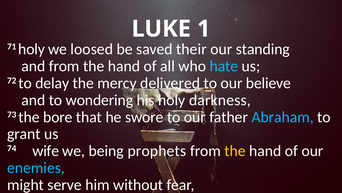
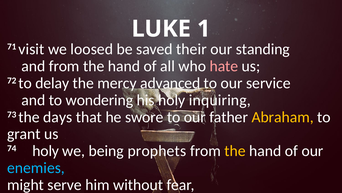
71 holy: holy -> visit
hate colour: light blue -> pink
delivered: delivered -> advanced
believe: believe -> service
darkness: darkness -> inquiring
bore: bore -> days
Abraham colour: light blue -> yellow
74 wife: wife -> holy
